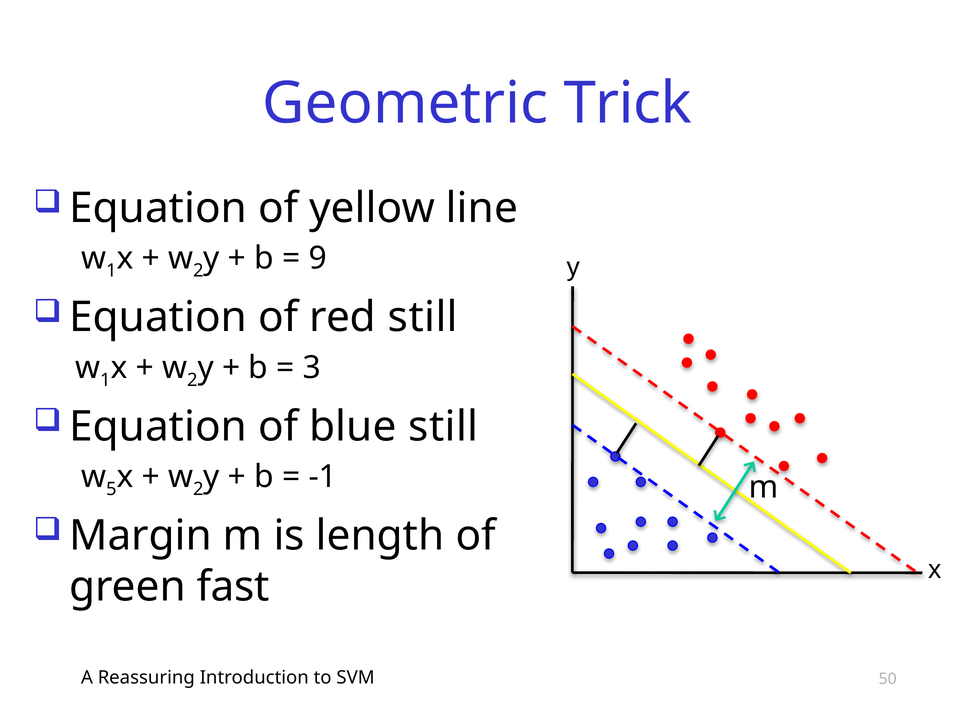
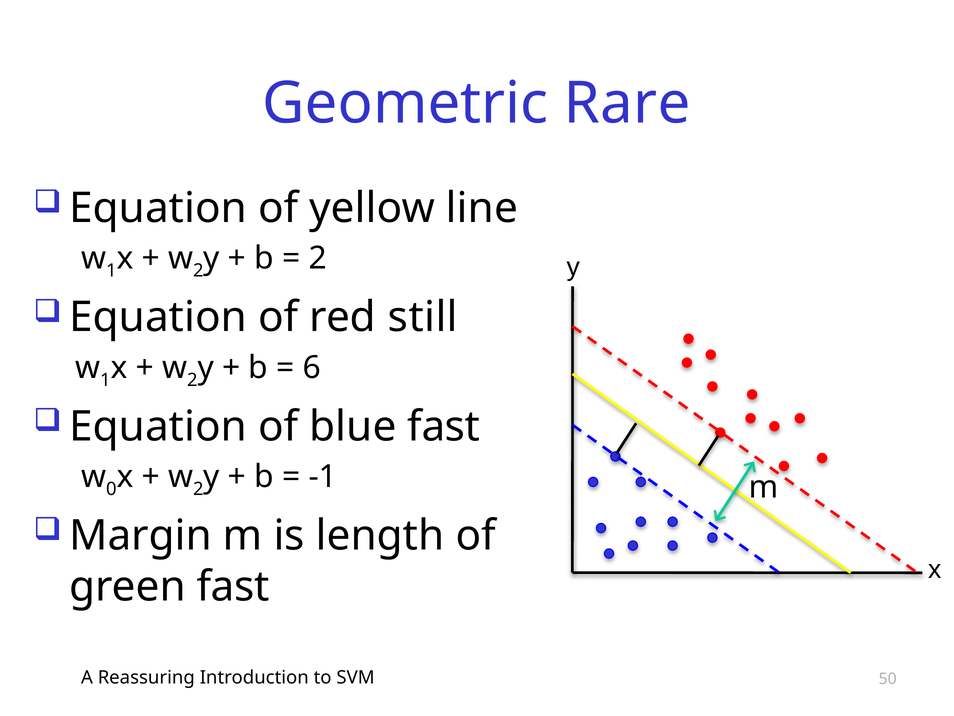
Trick: Trick -> Rare
9 at (318, 258): 9 -> 2
3: 3 -> 6
blue still: still -> fast
5: 5 -> 0
